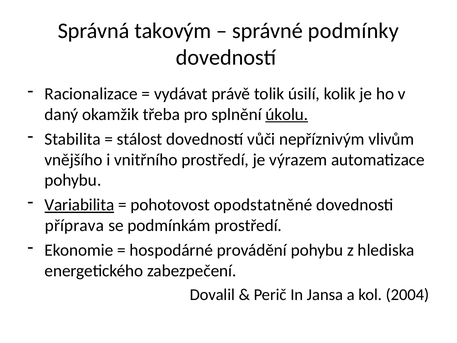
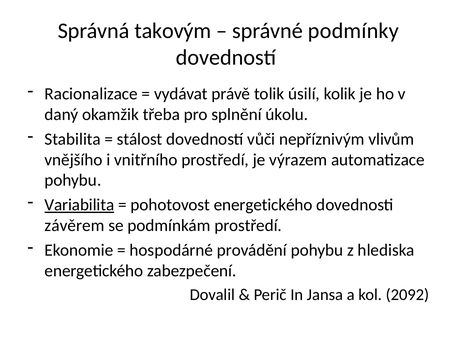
úkolu underline: present -> none
pohotovost opodstatněné: opodstatněné -> energetického
příprava: příprava -> závěrem
2004: 2004 -> 2092
